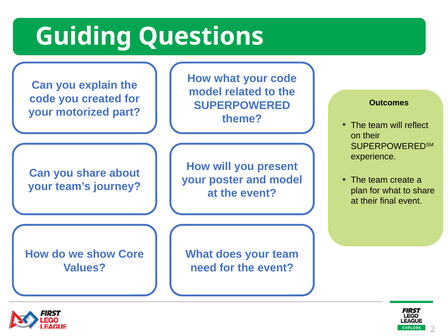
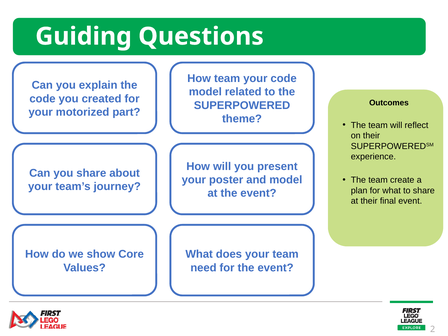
How what: what -> team
